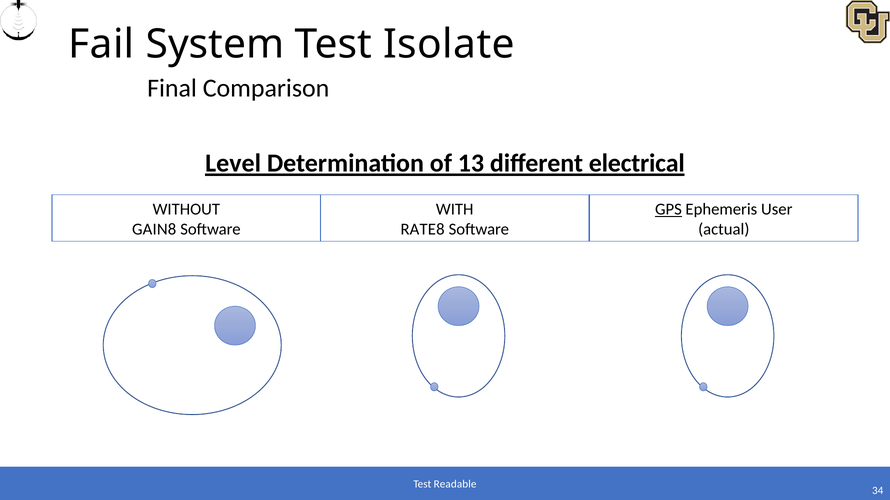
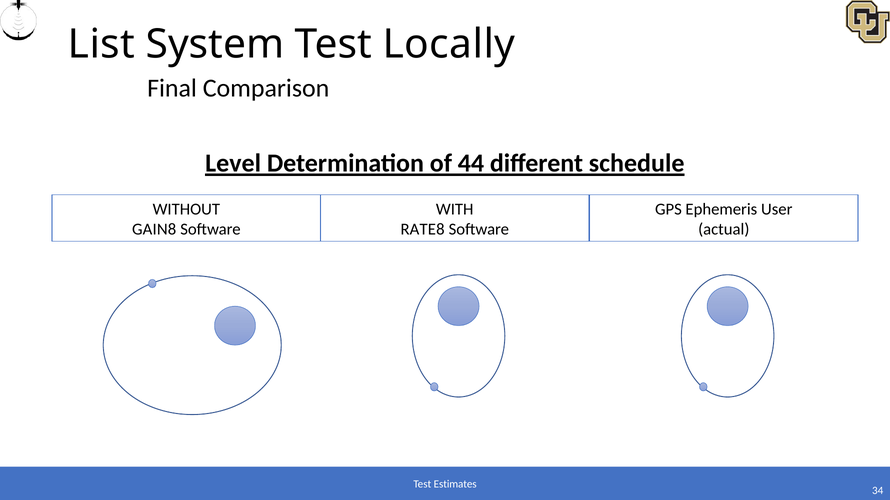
Fail: Fail -> List
Isolate: Isolate -> Locally
13: 13 -> 44
electrical: electrical -> schedule
GPS underline: present -> none
Readable: Readable -> Estimates
